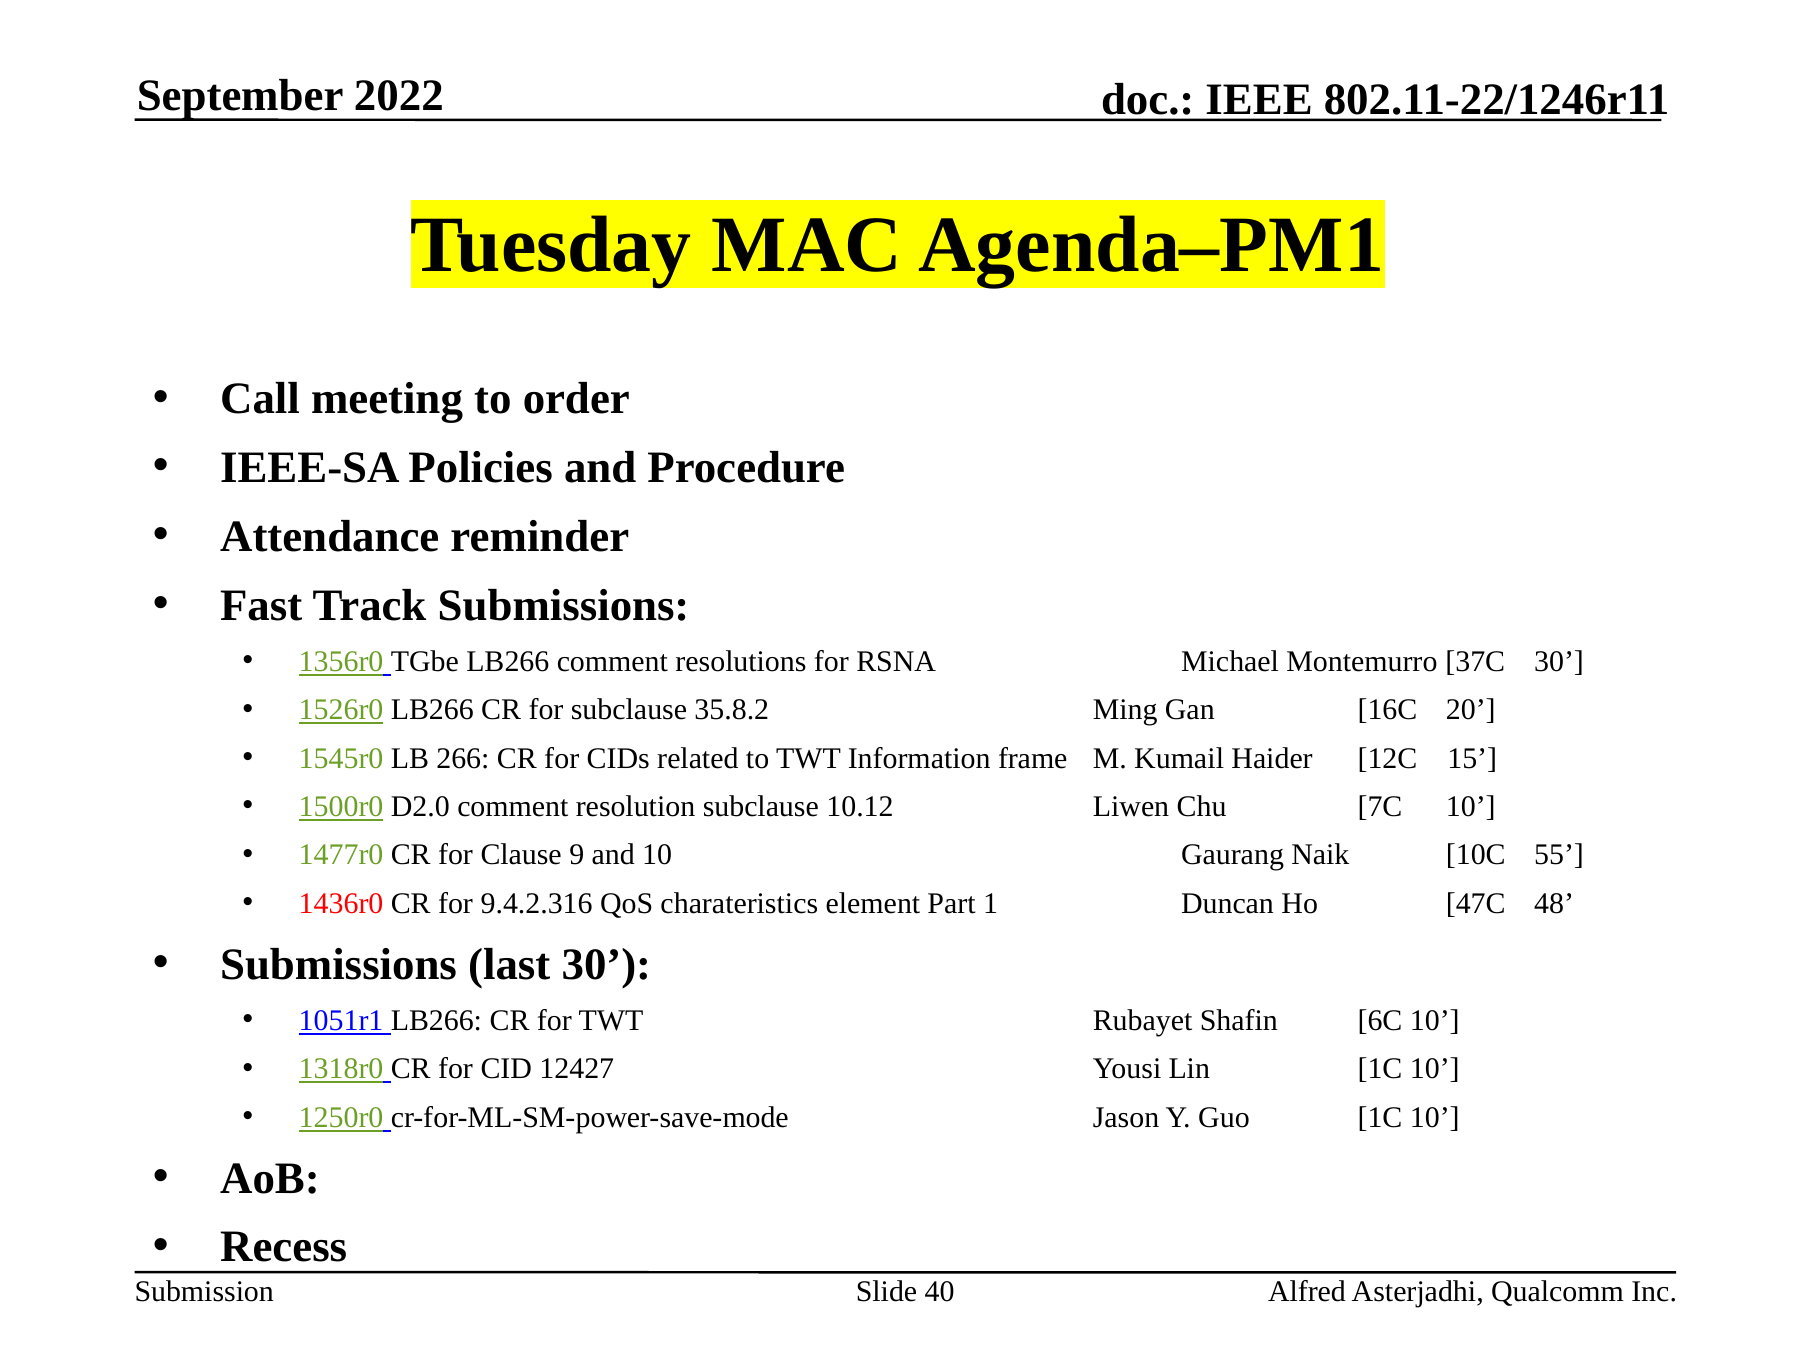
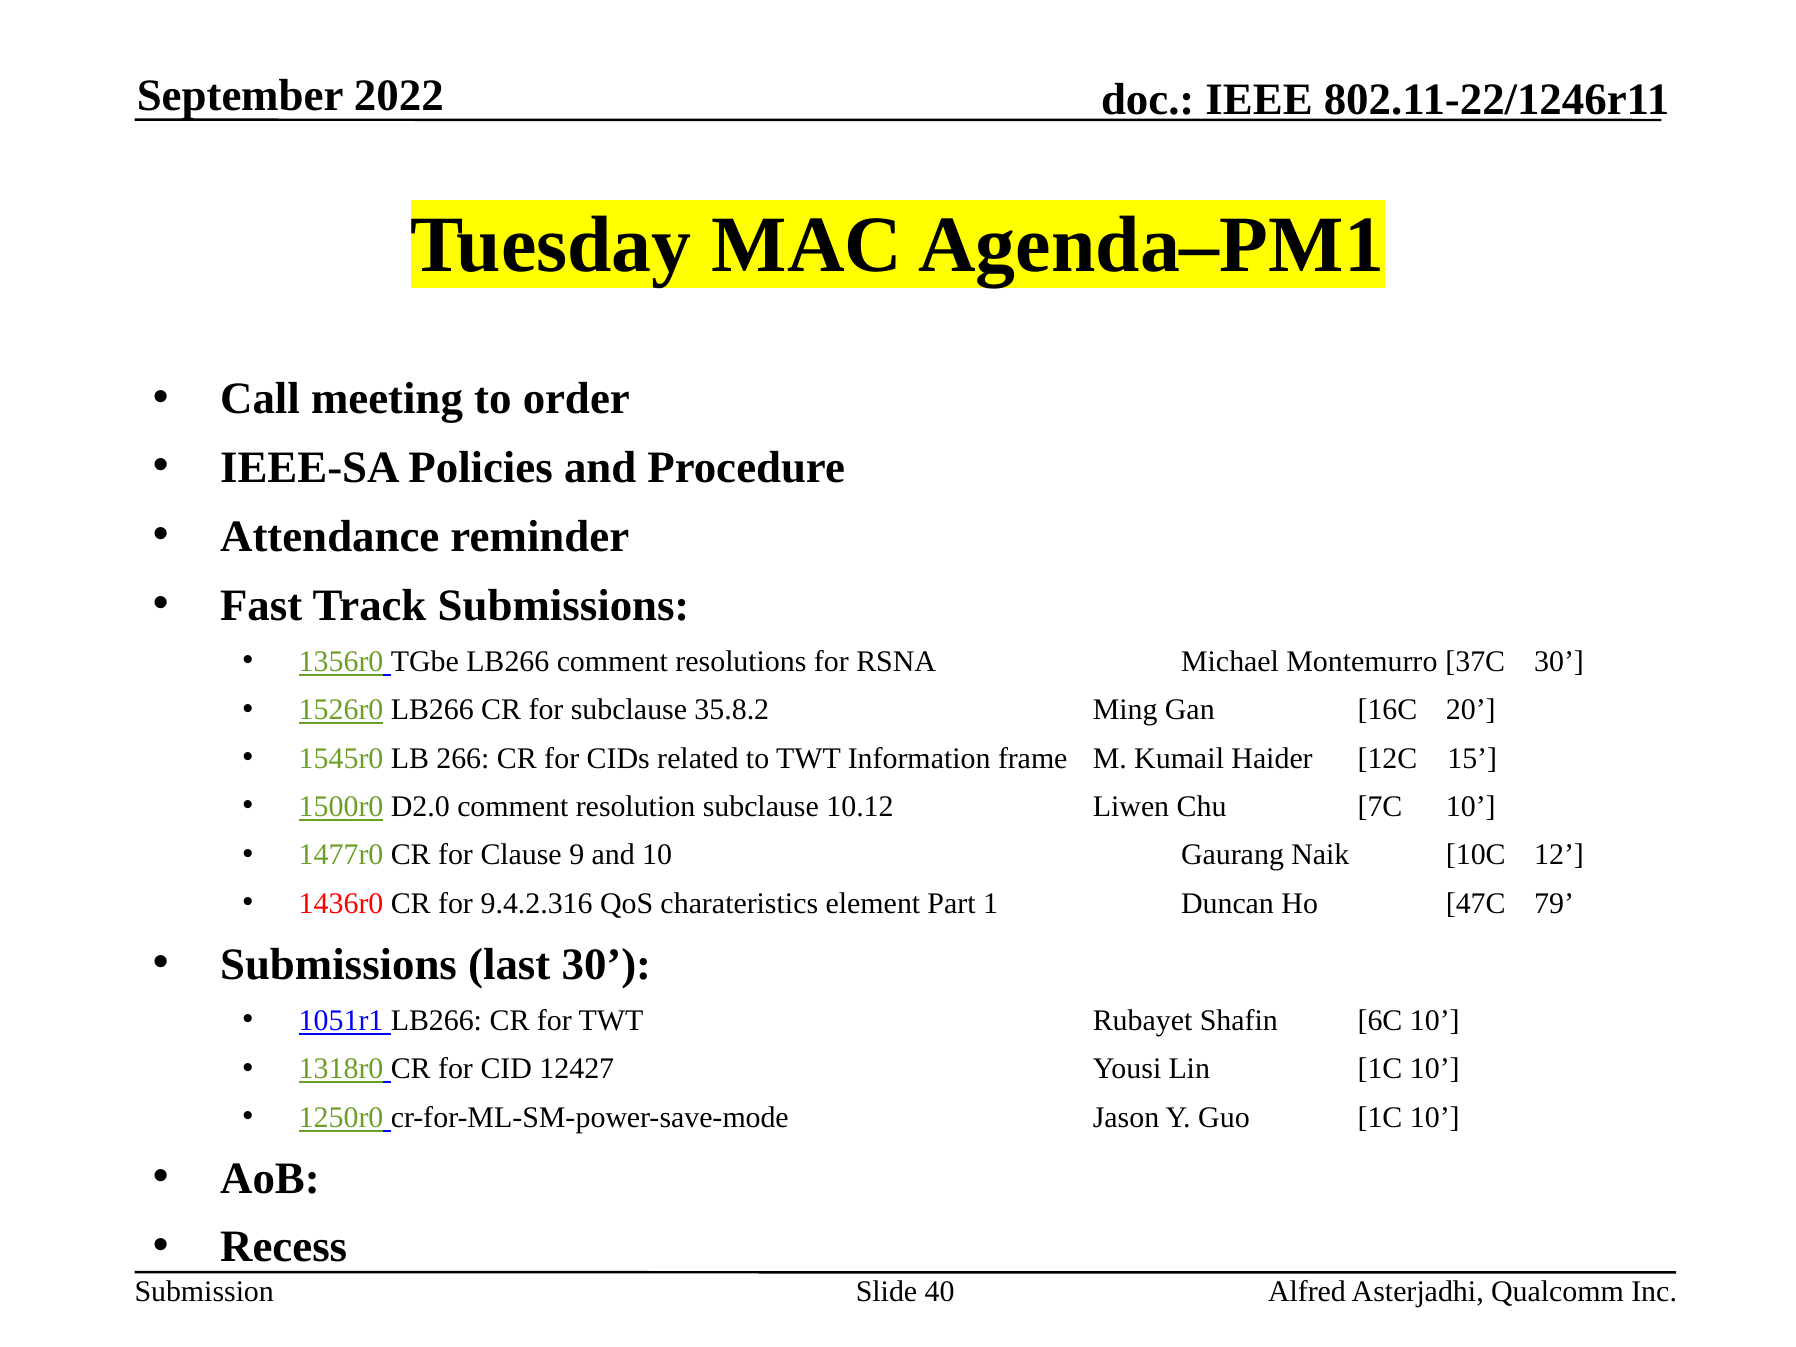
55: 55 -> 12
48: 48 -> 79
